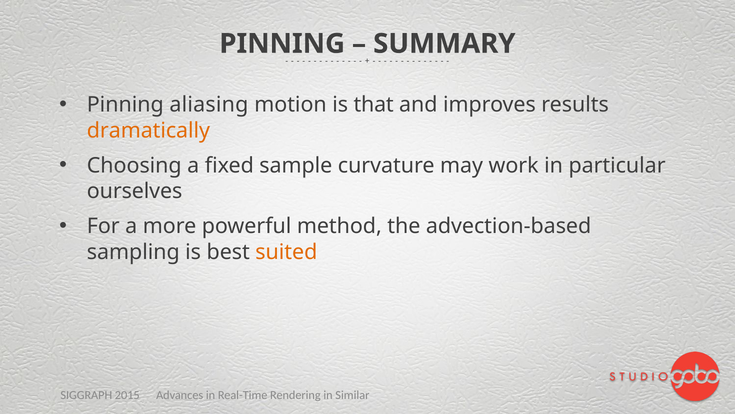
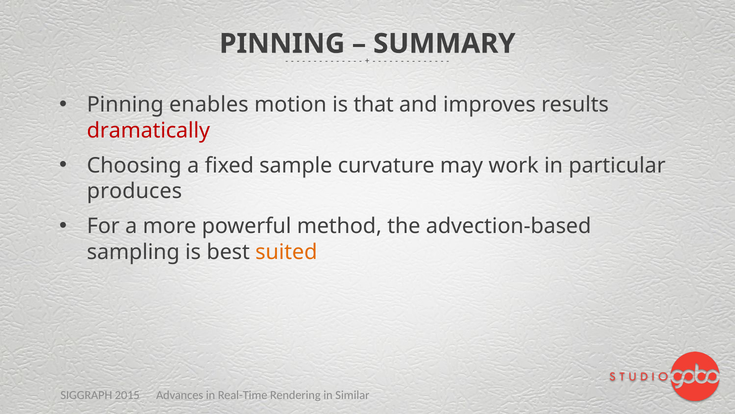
aliasing: aliasing -> enables
dramatically colour: orange -> red
ourselves: ourselves -> produces
